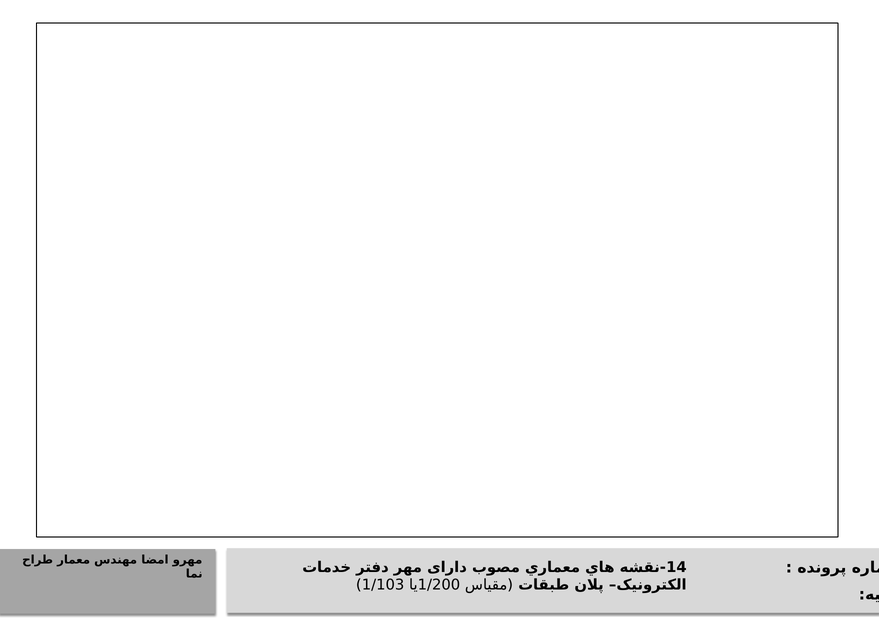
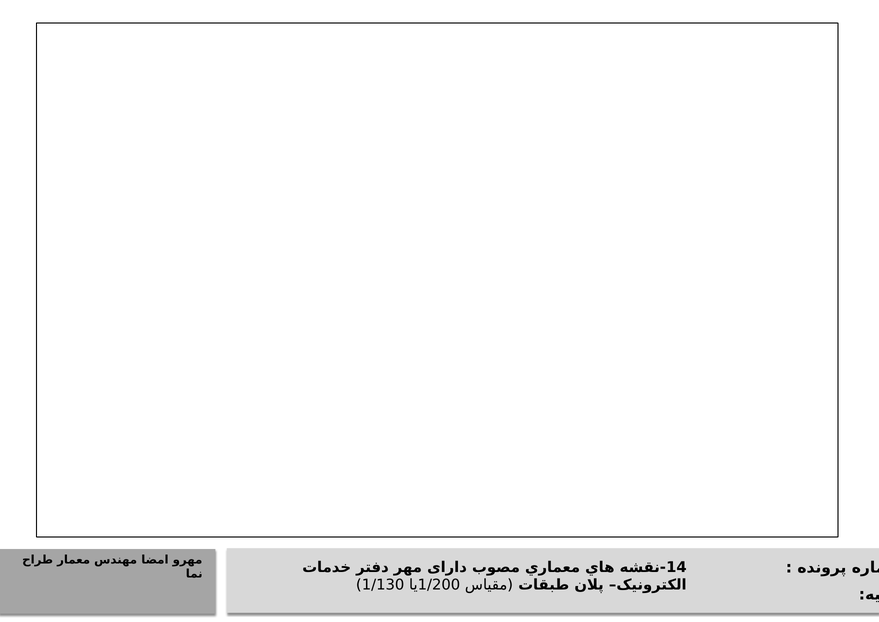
1/103: 1/103 -> 1/130
